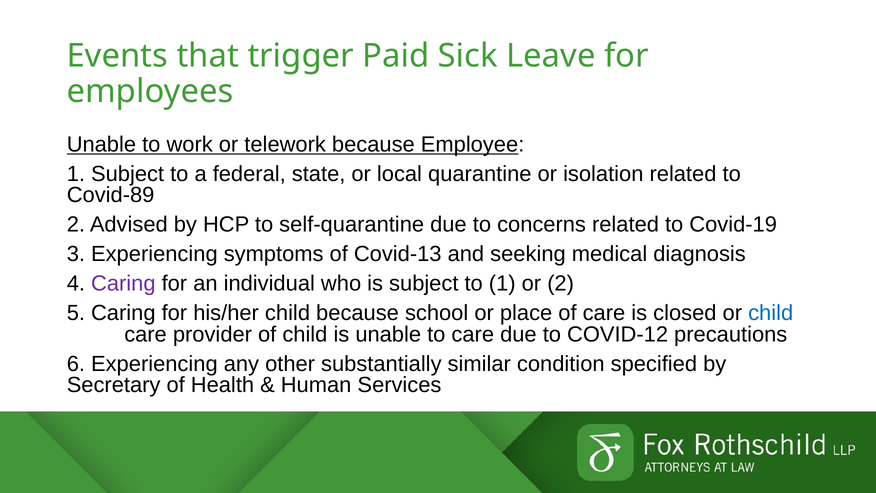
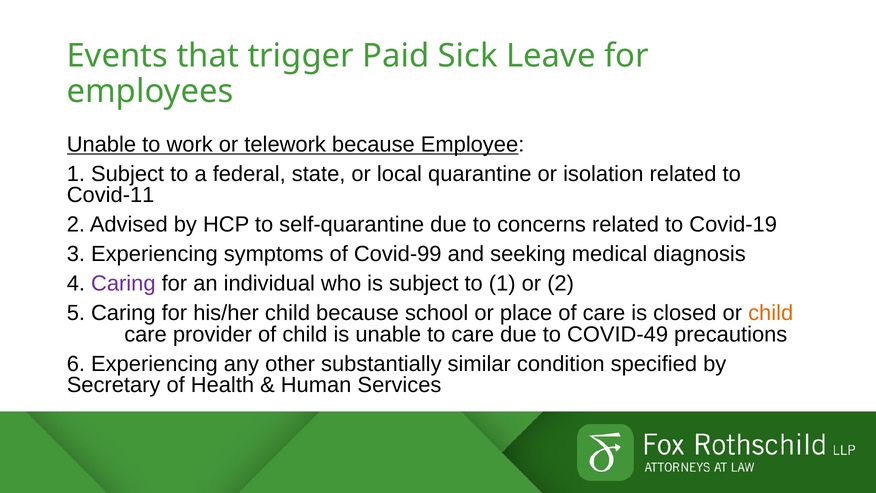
Covid-89: Covid-89 -> Covid-11
Covid-13: Covid-13 -> Covid-99
child at (771, 313) colour: blue -> orange
COVID-12: COVID-12 -> COVID-49
